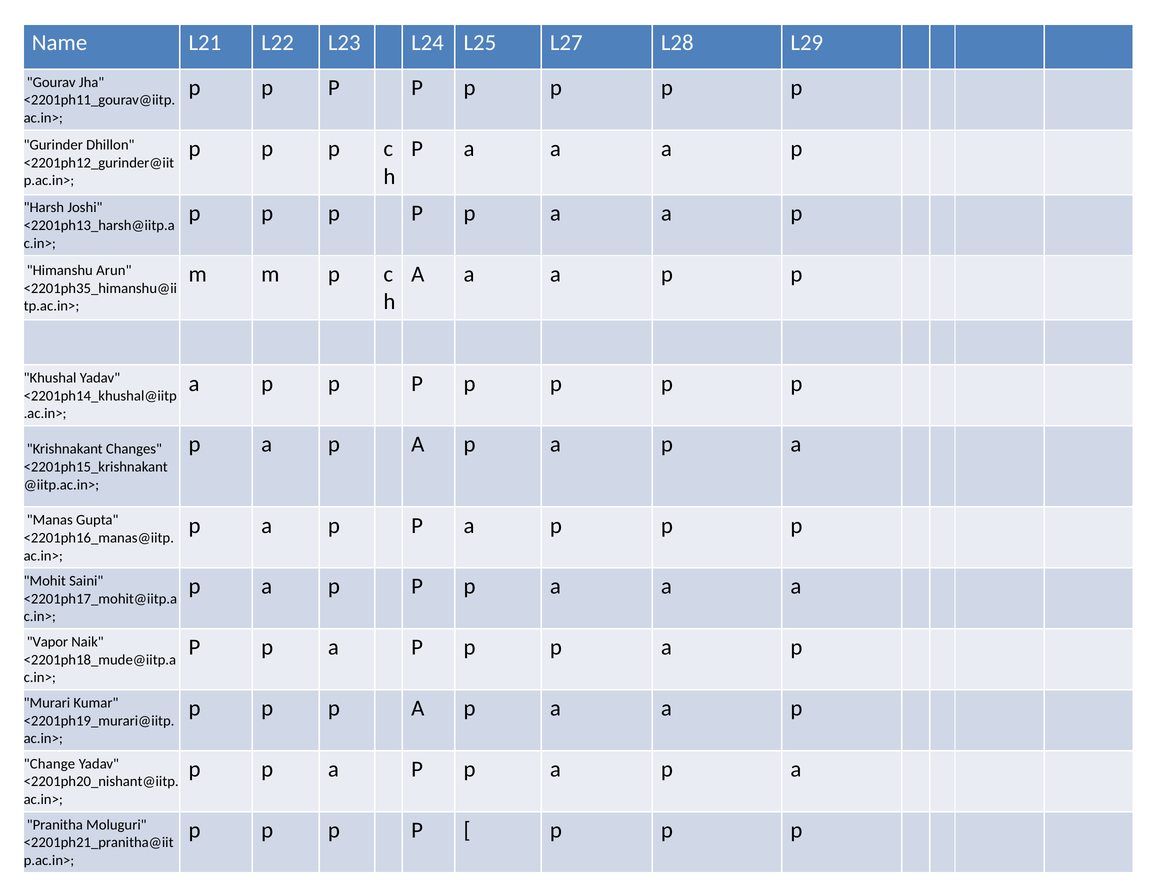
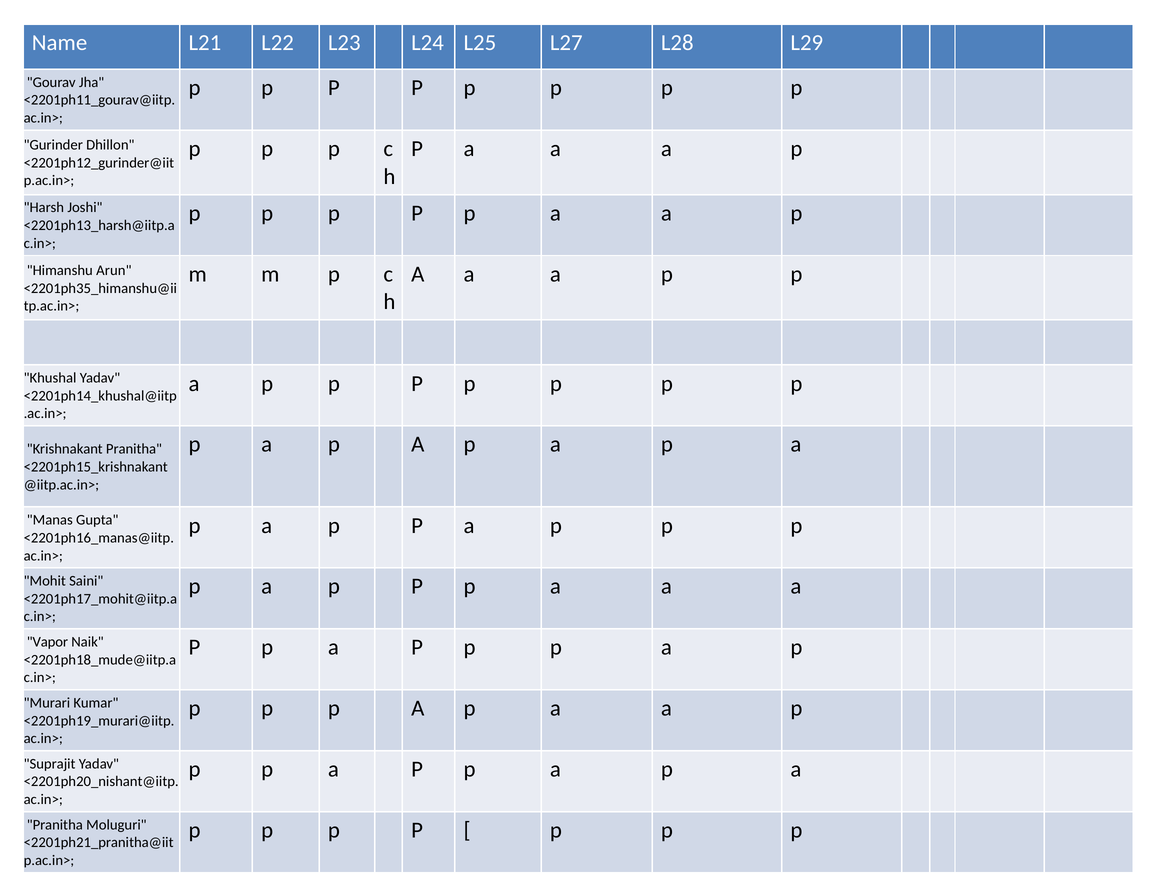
Krishnakant Changes: Changes -> Pranitha
Change: Change -> Suprajit
